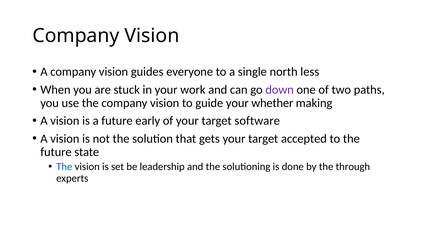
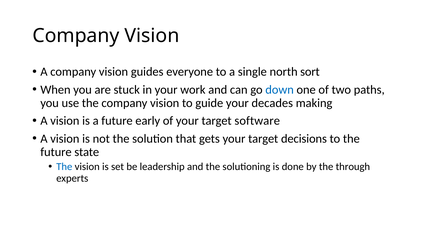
less: less -> sort
down colour: purple -> blue
whether: whether -> decades
accepted: accepted -> decisions
